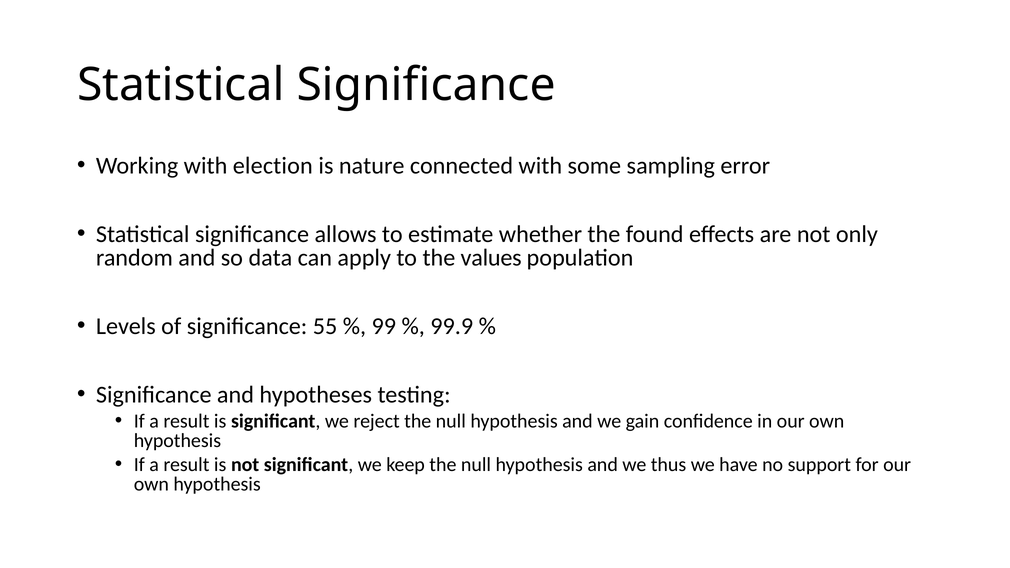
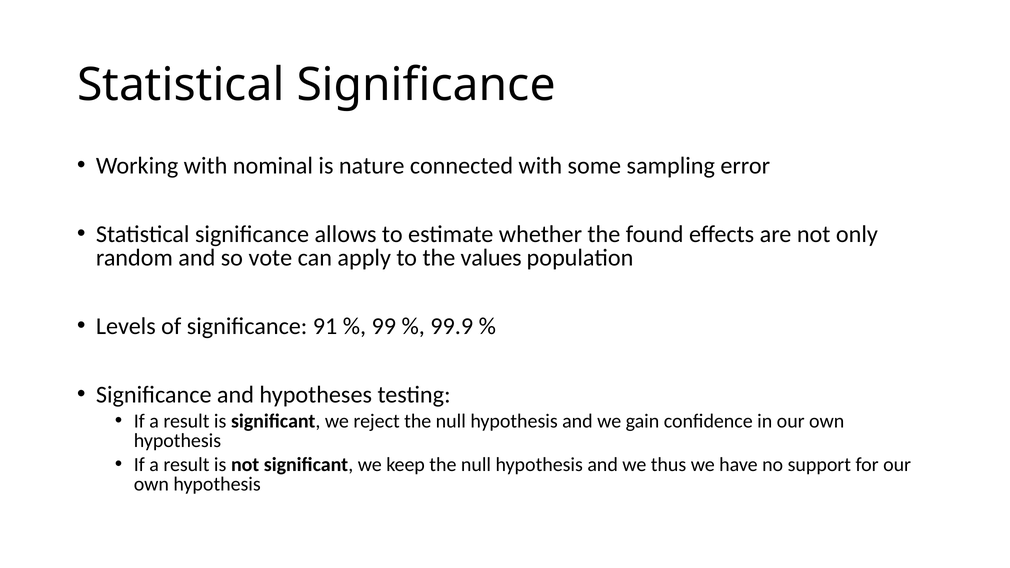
election: election -> nominal
data: data -> vote
55: 55 -> 91
